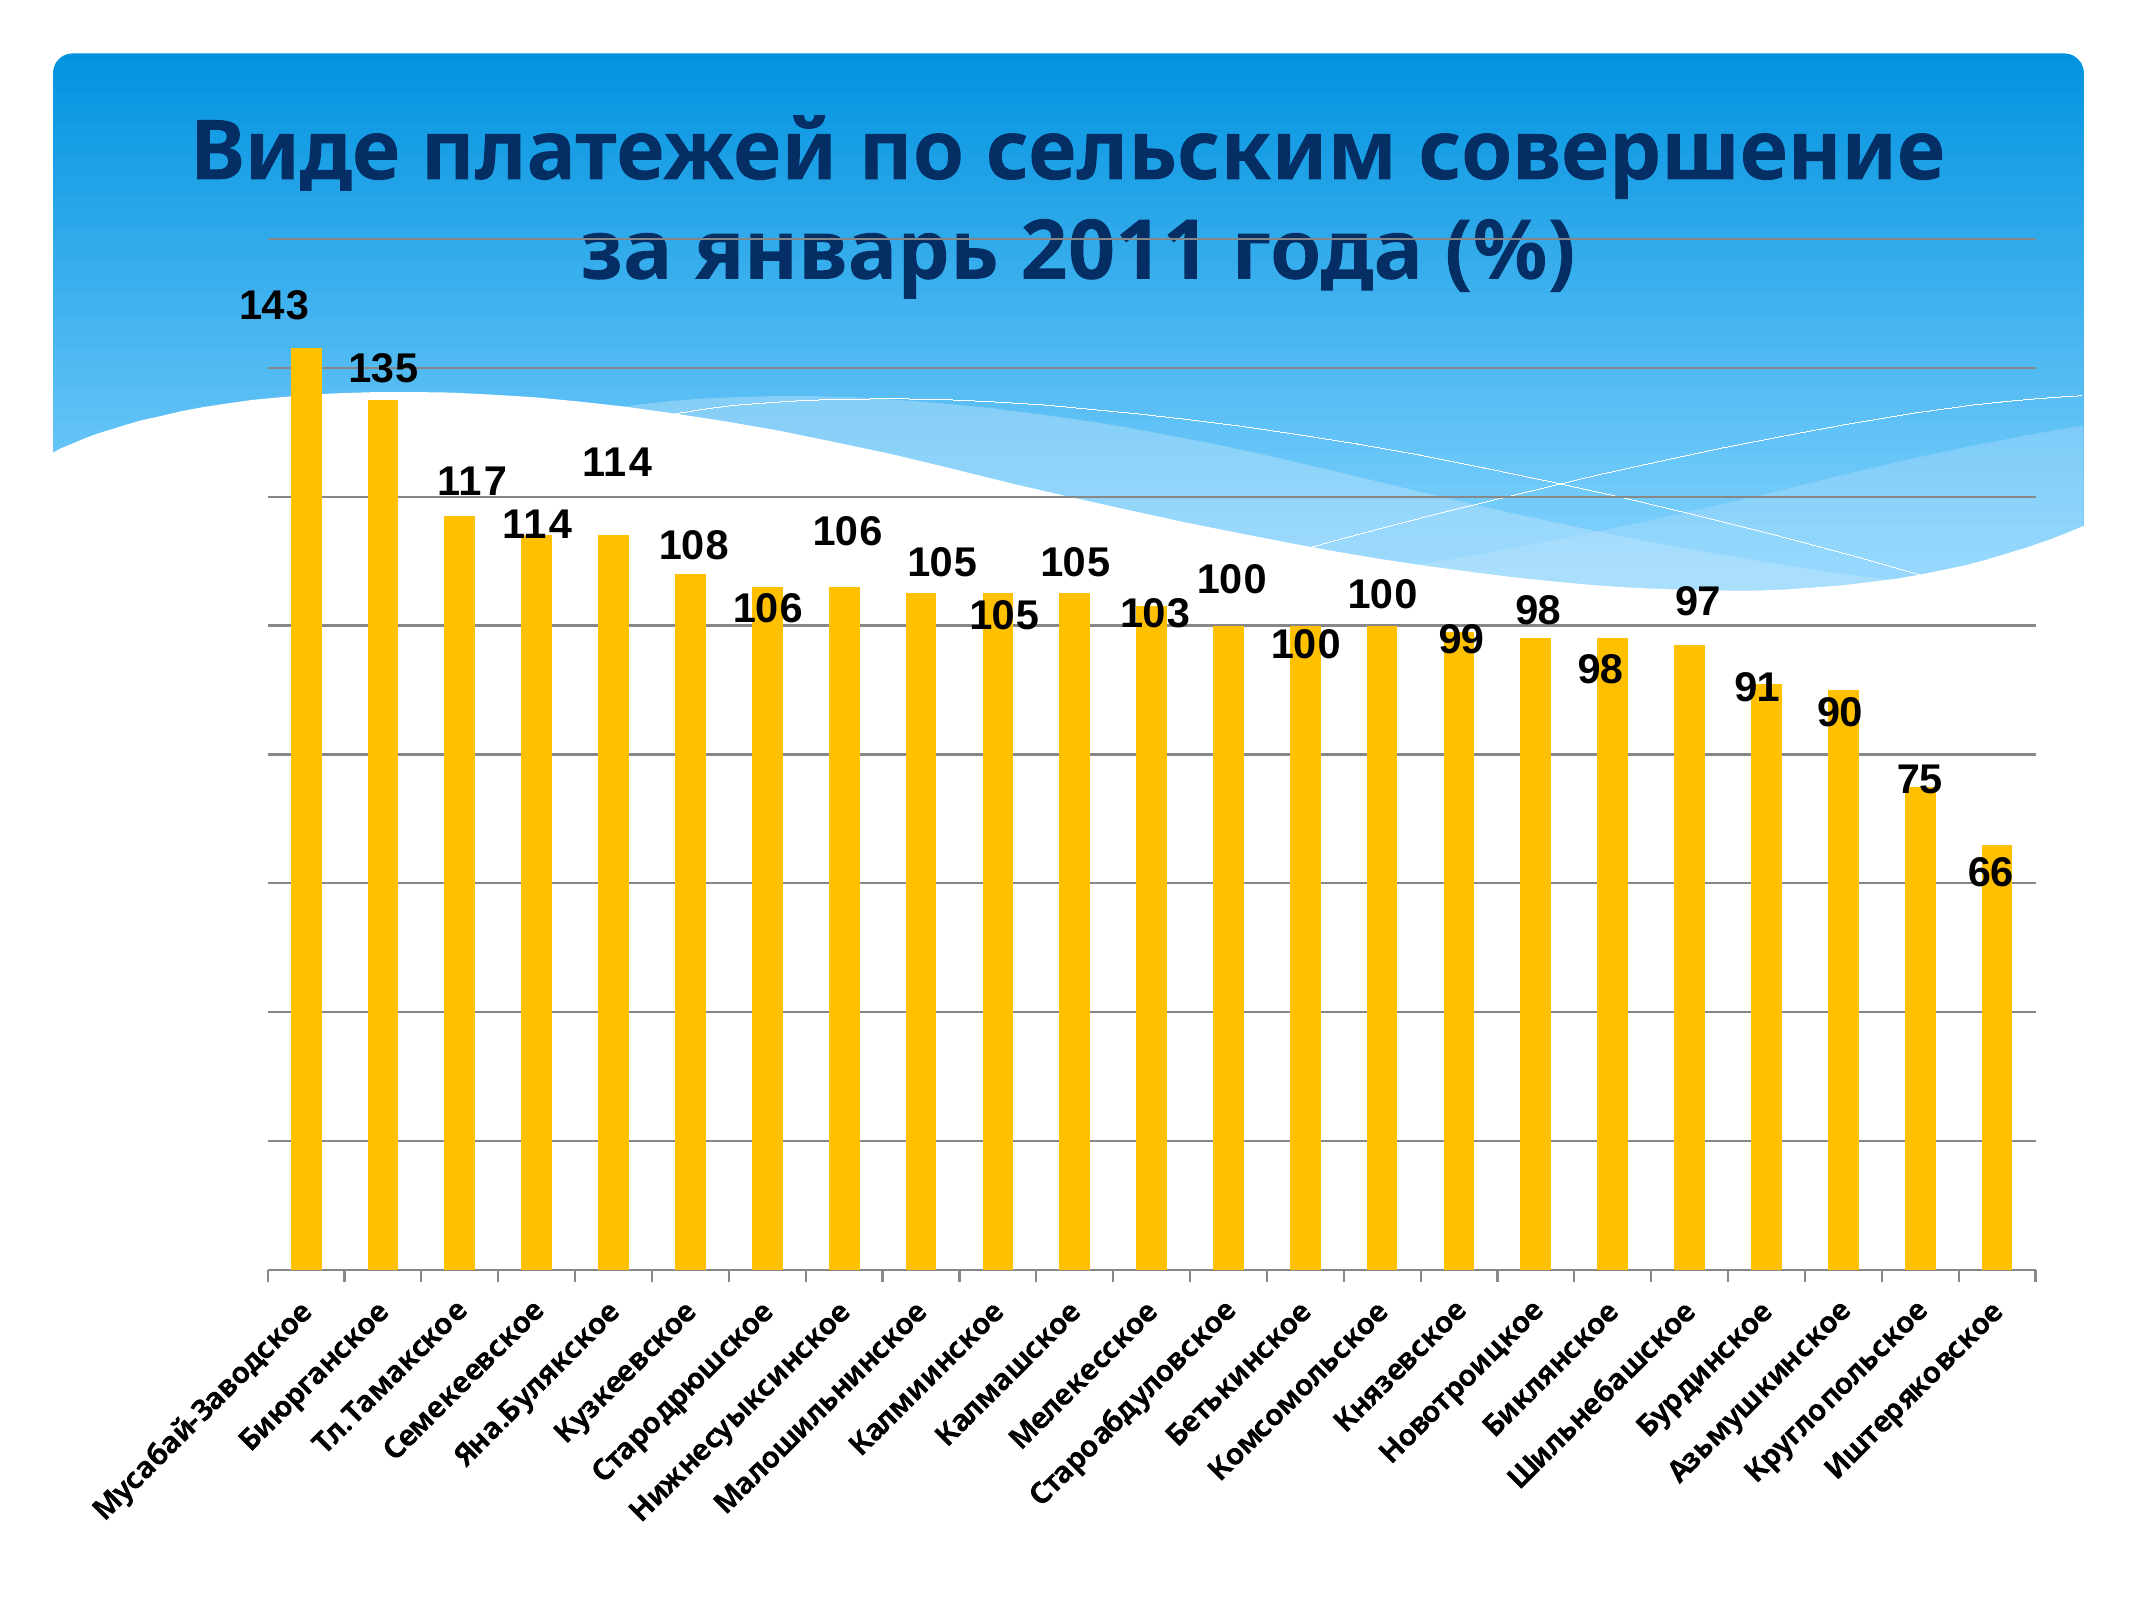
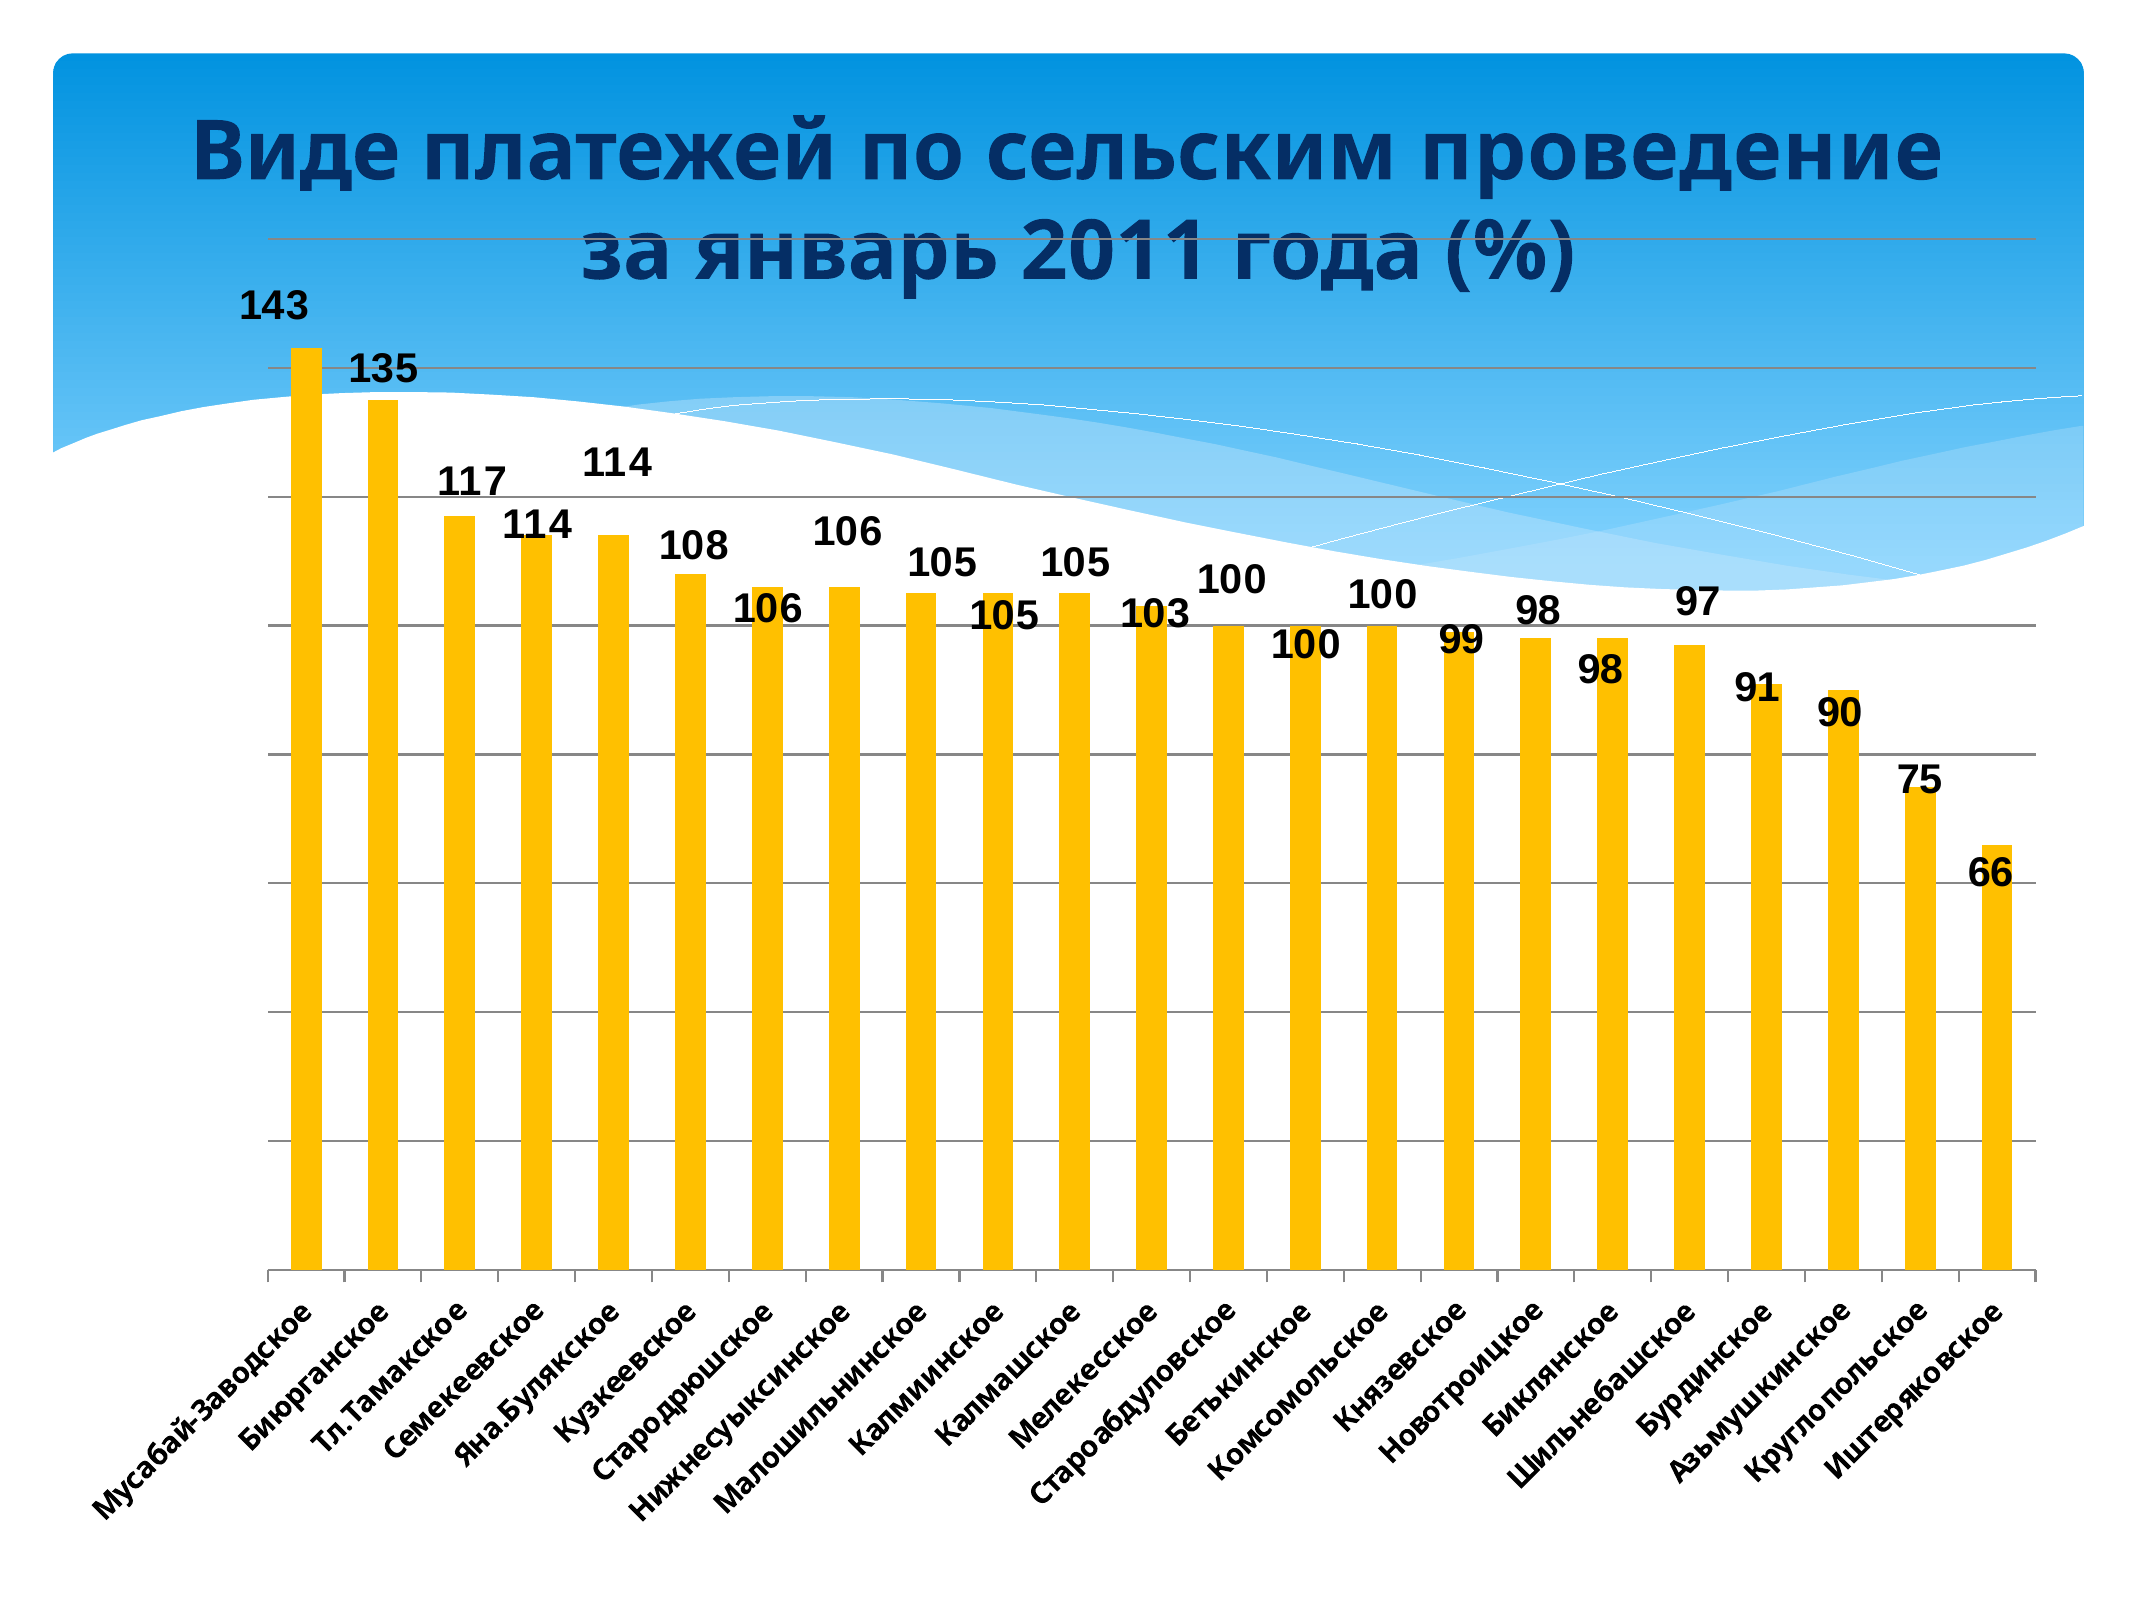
совершение: совершение -> проведение
